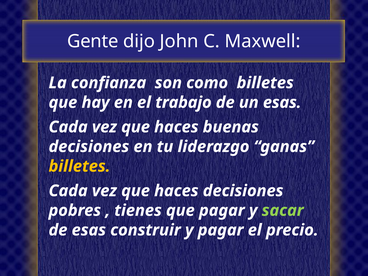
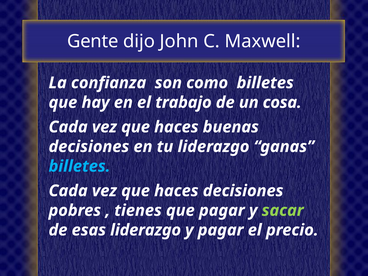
un esas: esas -> cosa
billetes at (79, 166) colour: yellow -> light blue
esas construir: construir -> liderazgo
